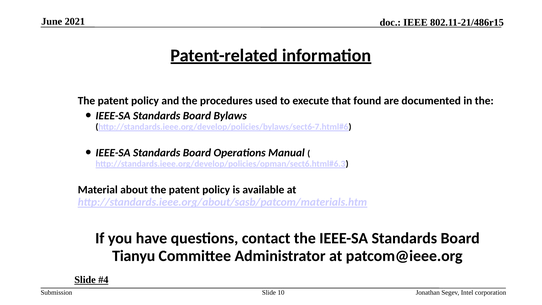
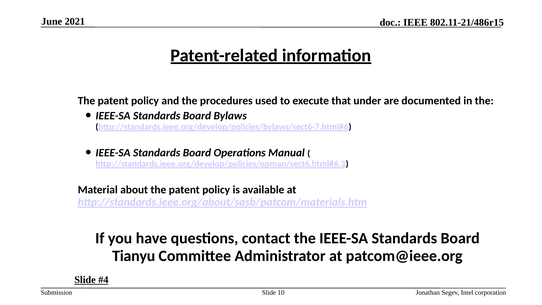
found: found -> under
